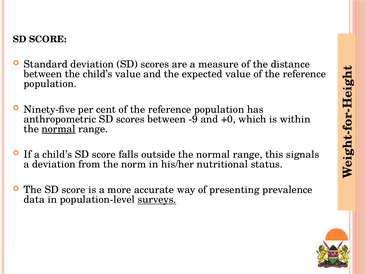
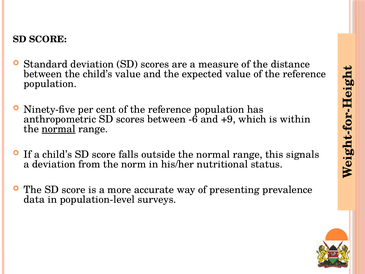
-9: -9 -> -6
+0: +0 -> +9
surveys underline: present -> none
